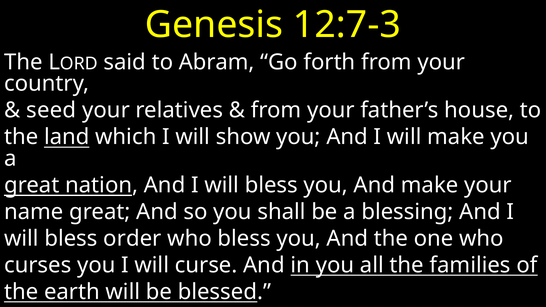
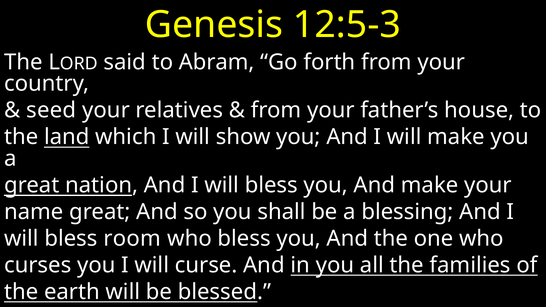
12:7-3: 12:7-3 -> 12:5-3
order: order -> room
